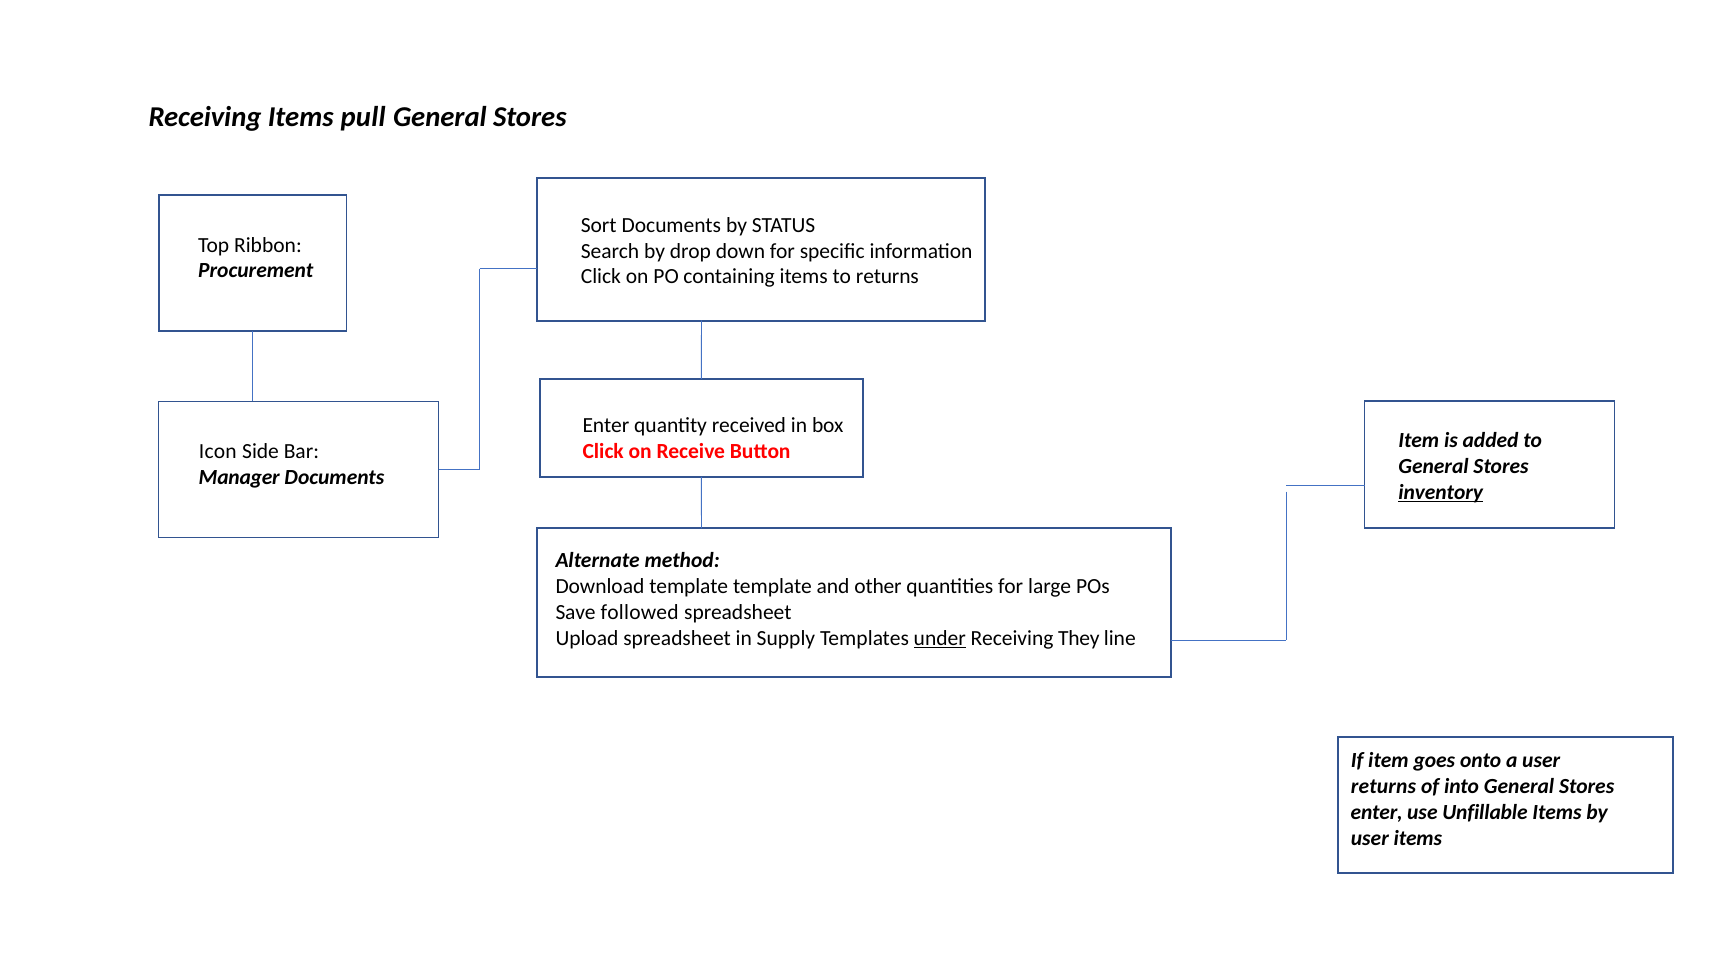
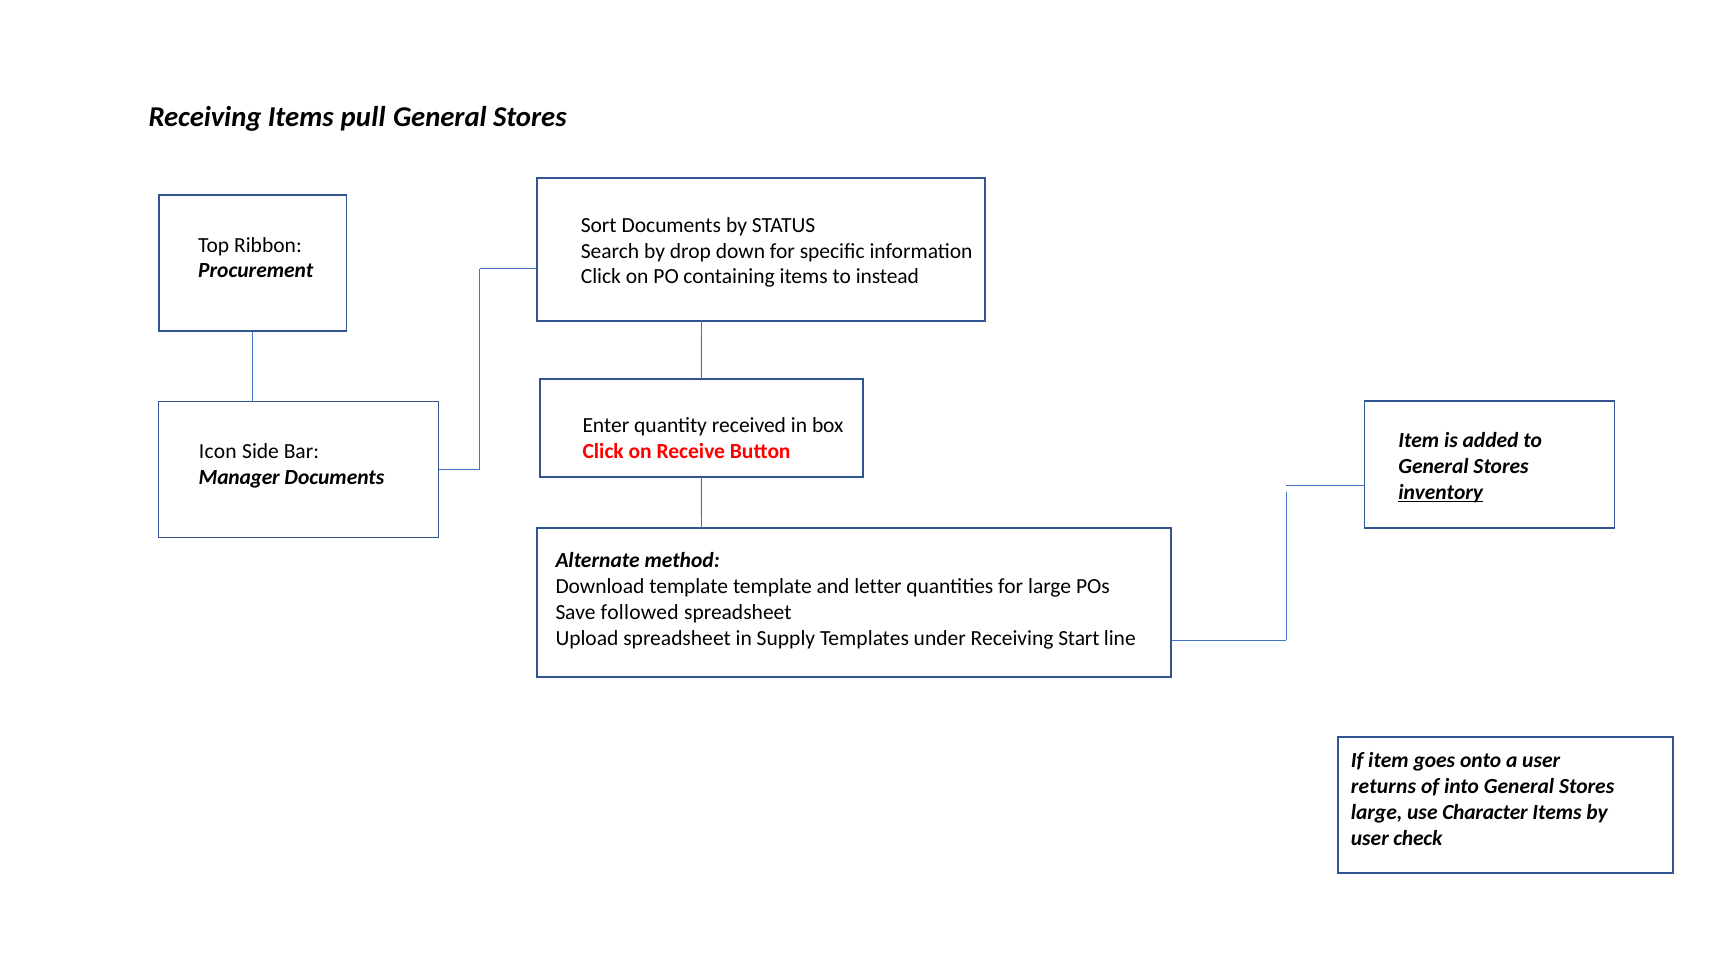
to returns: returns -> instead
other: other -> letter
under underline: present -> none
They: They -> Start
enter at (1377, 812): enter -> large
Unfillable: Unfillable -> Character
user items: items -> check
